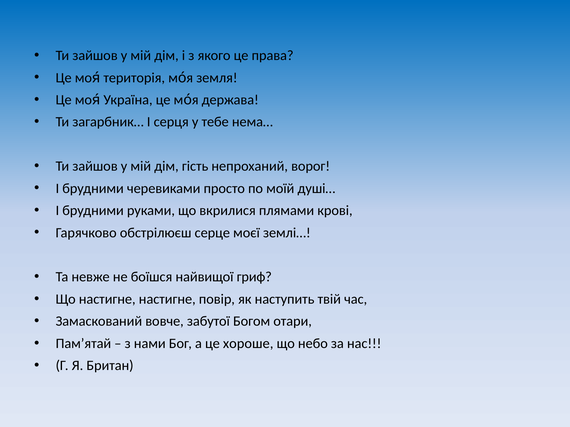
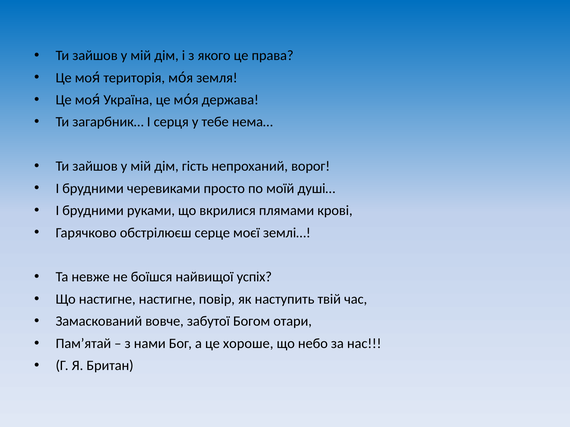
гриф: гриф -> успіх
